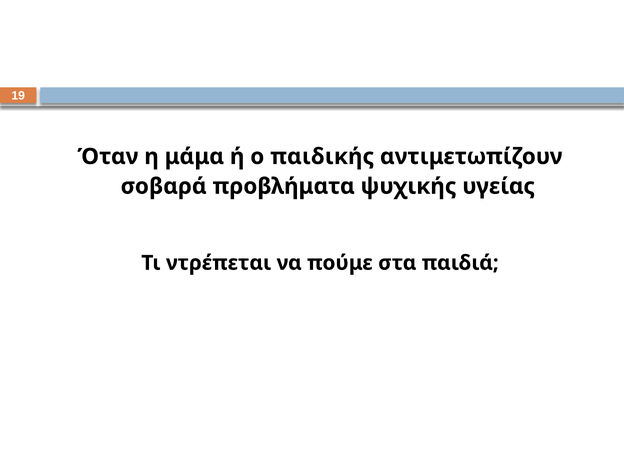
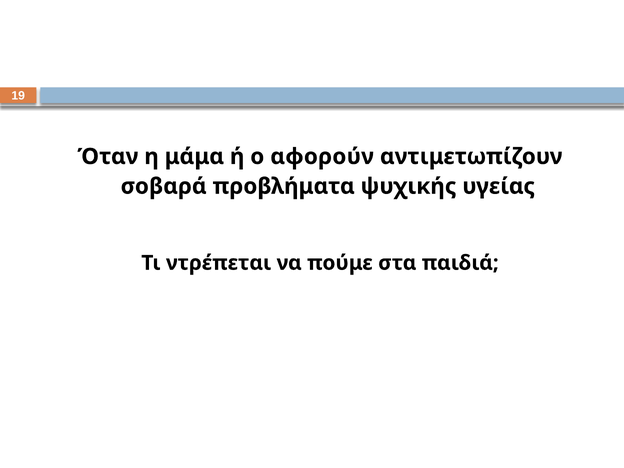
παιδικής: παιδικής -> αφορούν
